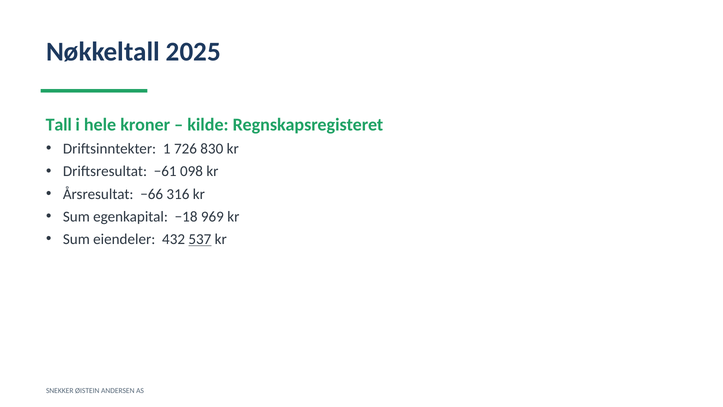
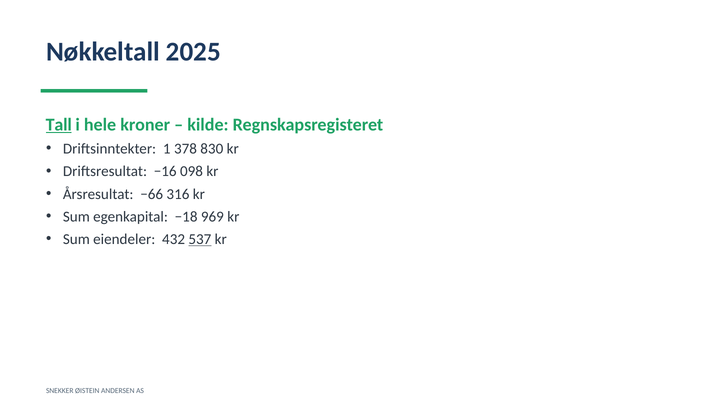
Tall underline: none -> present
726: 726 -> 378
−61: −61 -> −16
